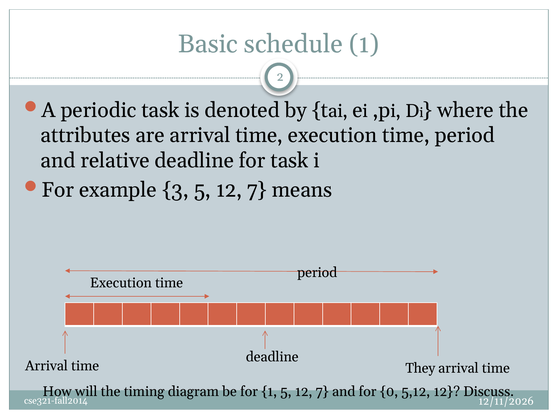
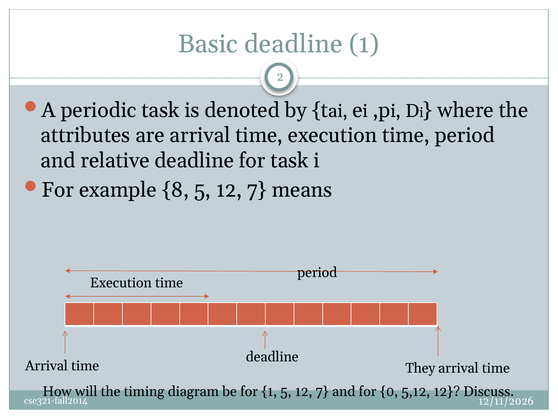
Basic schedule: schedule -> deadline
3: 3 -> 8
